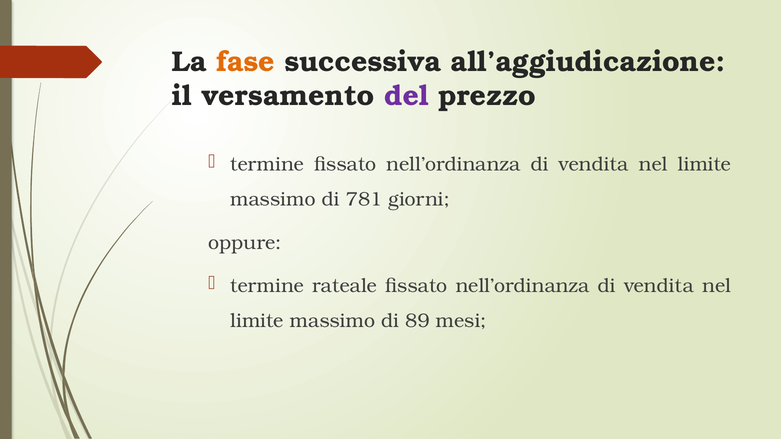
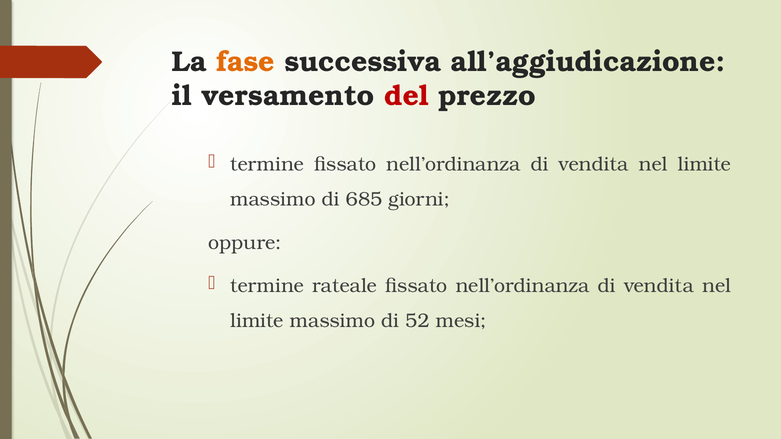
del colour: purple -> red
781: 781 -> 685
89: 89 -> 52
